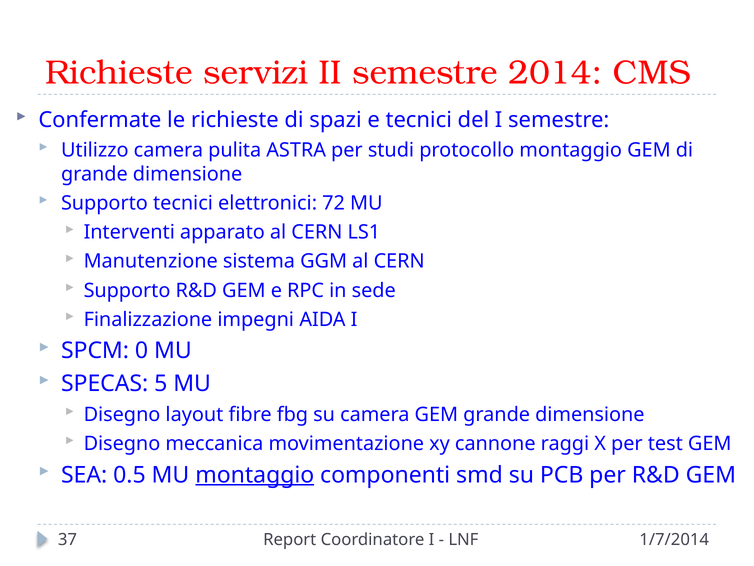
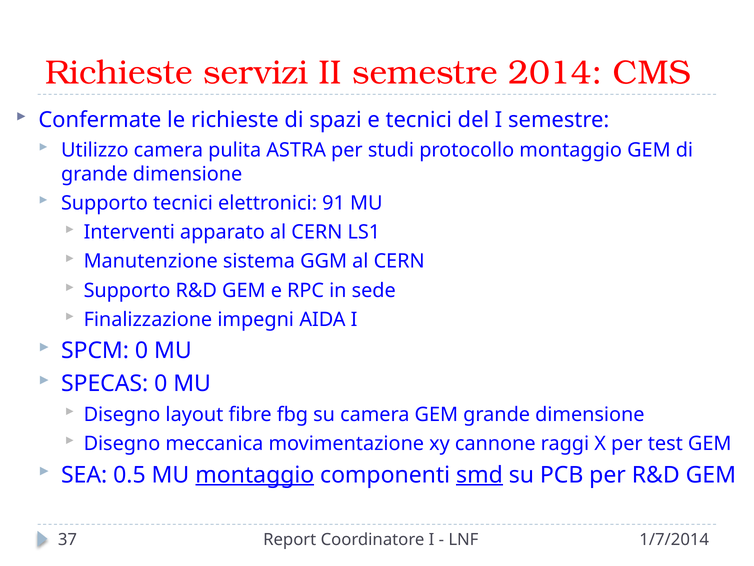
72: 72 -> 91
SPECAS 5: 5 -> 0
smd underline: none -> present
